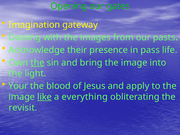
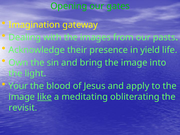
pass: pass -> yield
the at (37, 63) underline: present -> none
everything: everything -> meditating
